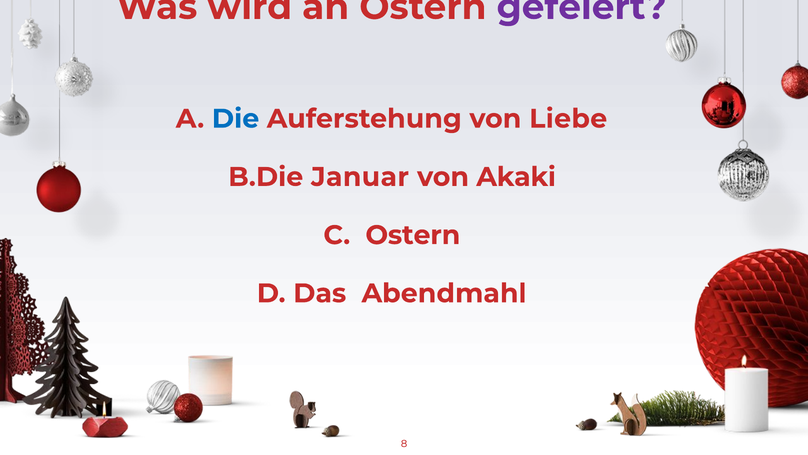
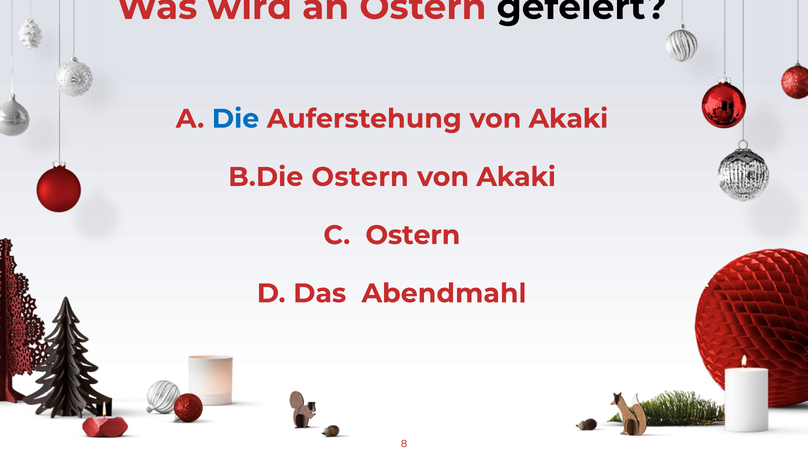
gefeiert colour: purple -> black
Auferstehung von Liebe: Liebe -> Akaki
B.Die Januar: Januar -> Ostern
